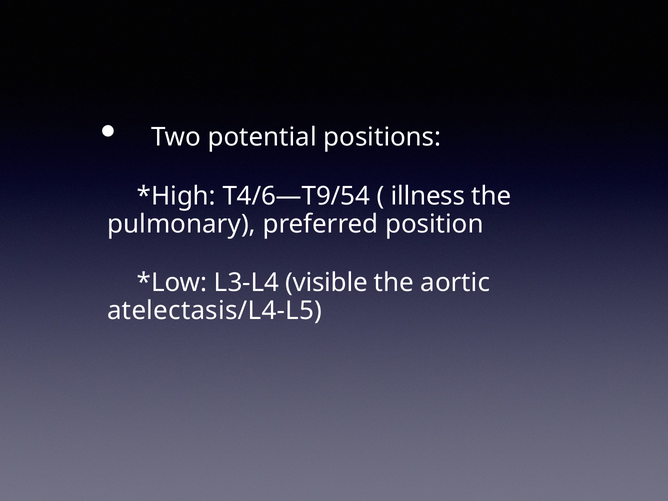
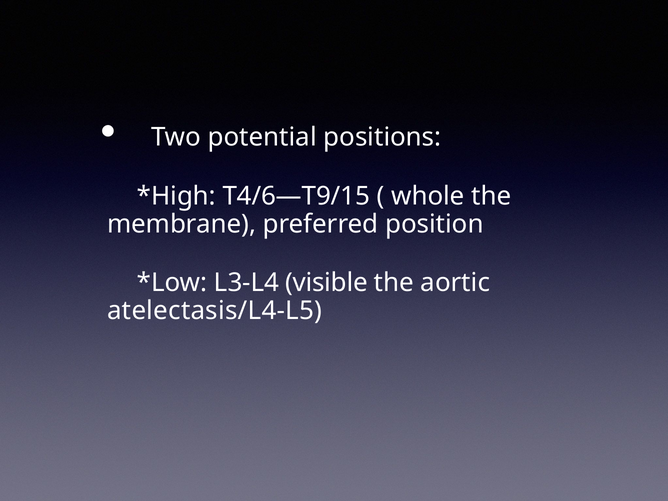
T4/6—T9/54: T4/6—T9/54 -> T4/6—T9/15
illness: illness -> whole
pulmonary: pulmonary -> membrane
